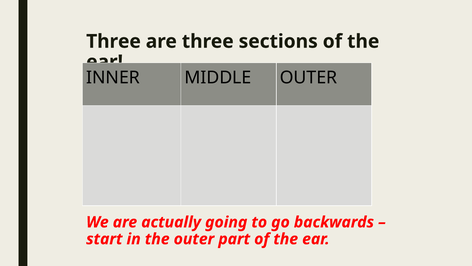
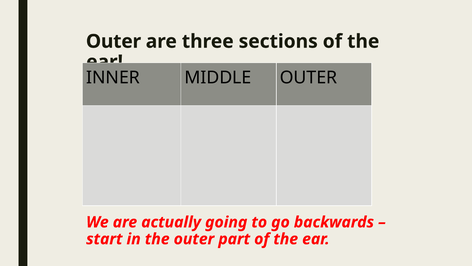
Three at (113, 41): Three -> Outer
